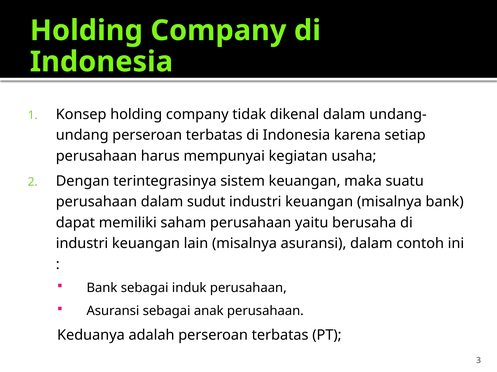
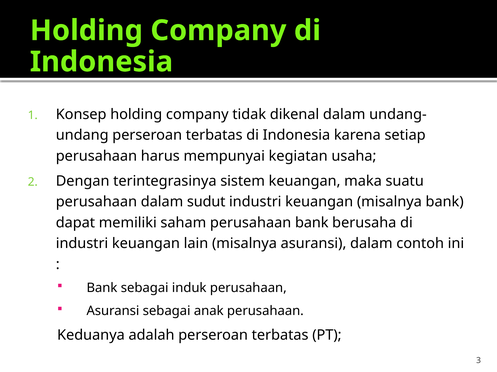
perusahaan yaitu: yaitu -> bank
